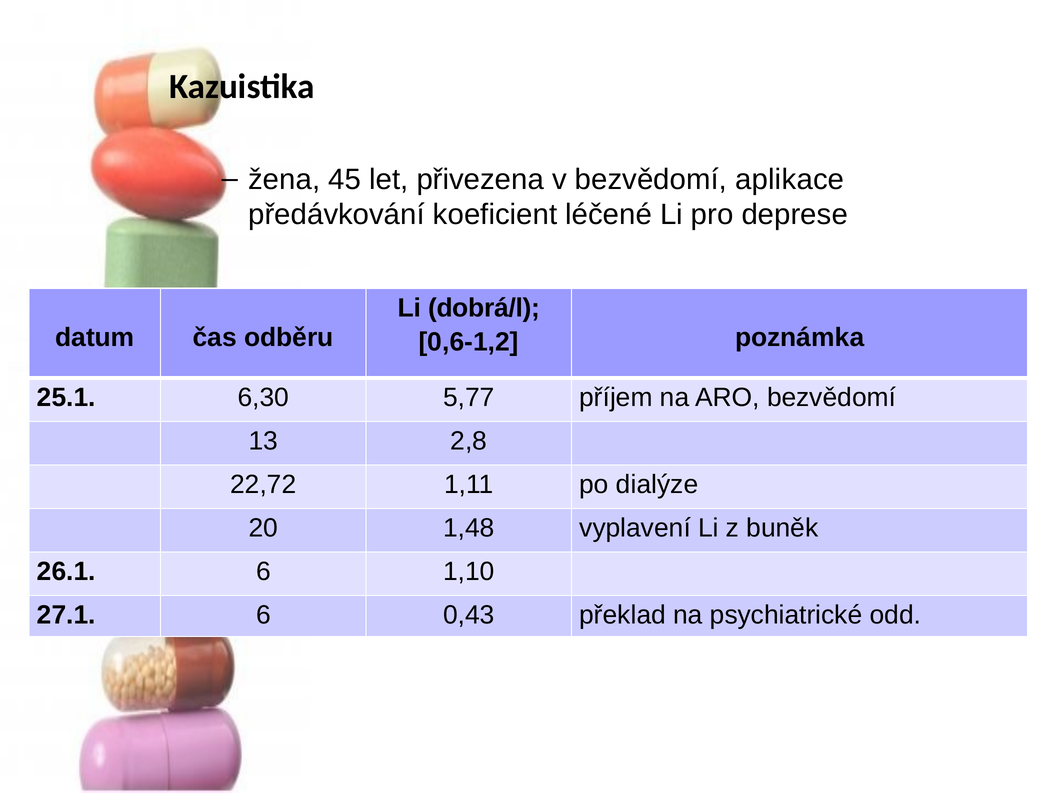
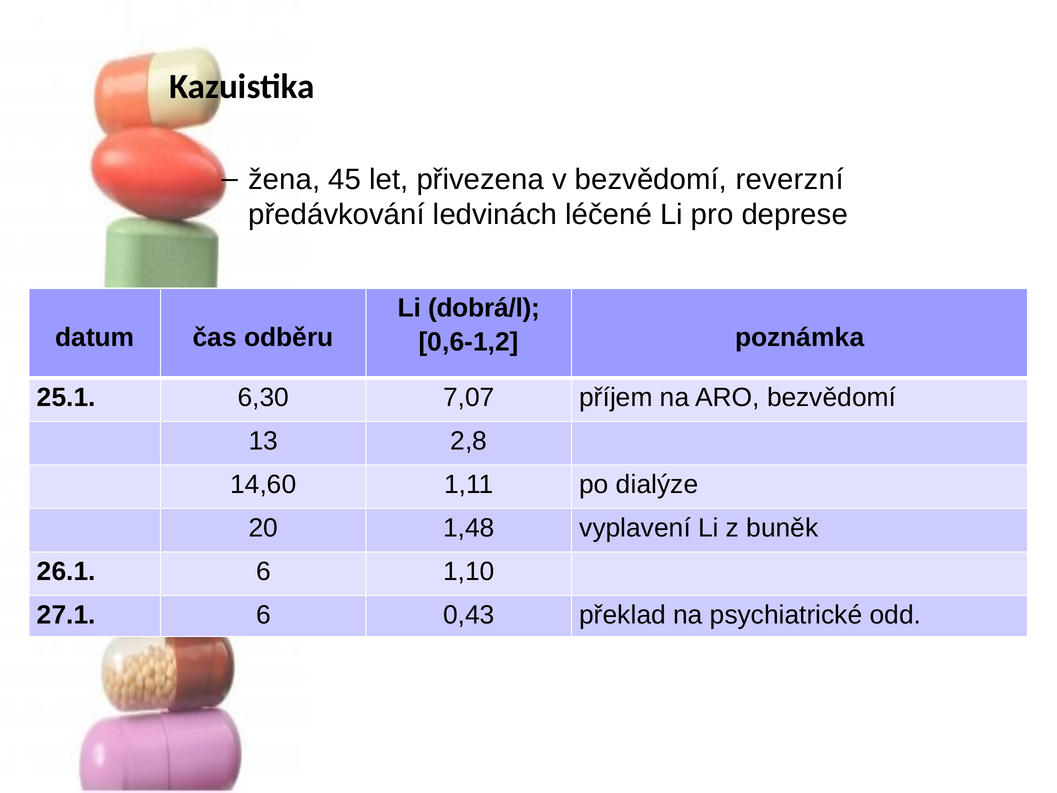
aplikace: aplikace -> reverzní
koeficient: koeficient -> ledvinách
5,77: 5,77 -> 7,07
22,72: 22,72 -> 14,60
